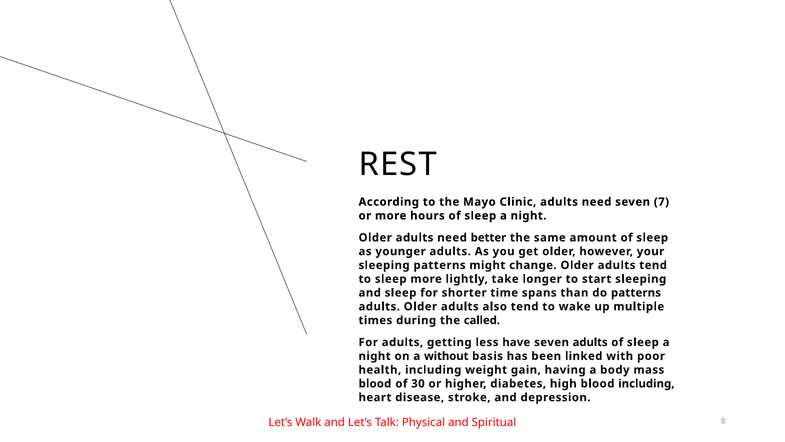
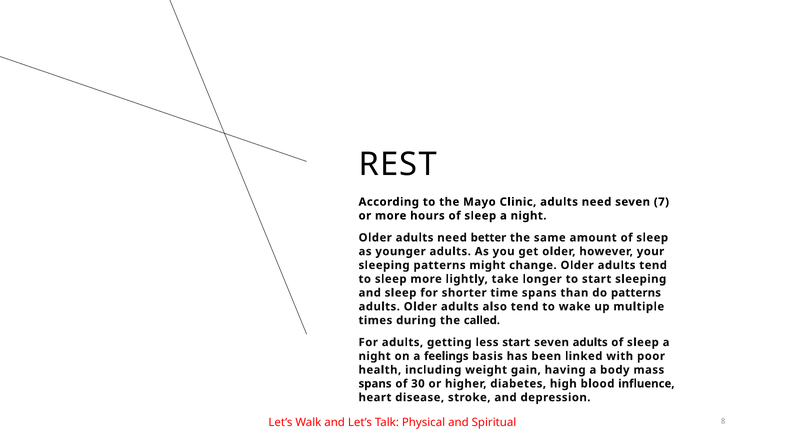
less have: have -> start
without: without -> feelings
blood at (375, 383): blood -> spans
blood including: including -> influence
